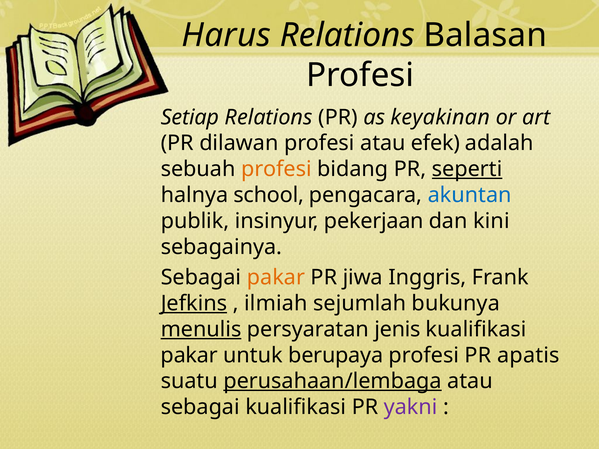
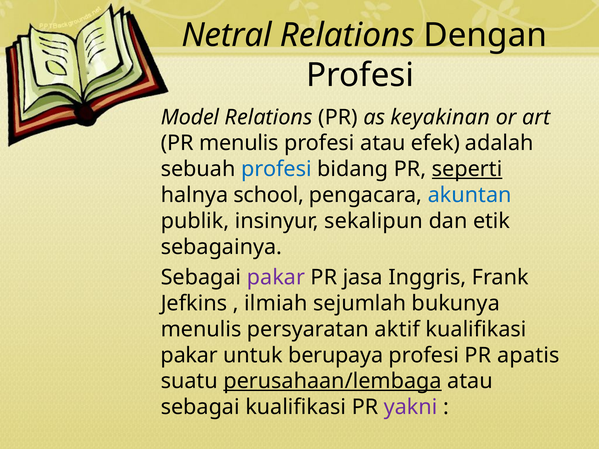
Harus: Harus -> Netral
Balasan: Balasan -> Dengan
Setiap: Setiap -> Model
PR dilawan: dilawan -> menulis
profesi at (276, 169) colour: orange -> blue
pekerjaan: pekerjaan -> sekalipun
kini: kini -> etik
pakar at (276, 278) colour: orange -> purple
jiwa: jiwa -> jasa
Jefkins underline: present -> none
menulis at (201, 330) underline: present -> none
jenis: jenis -> aktif
